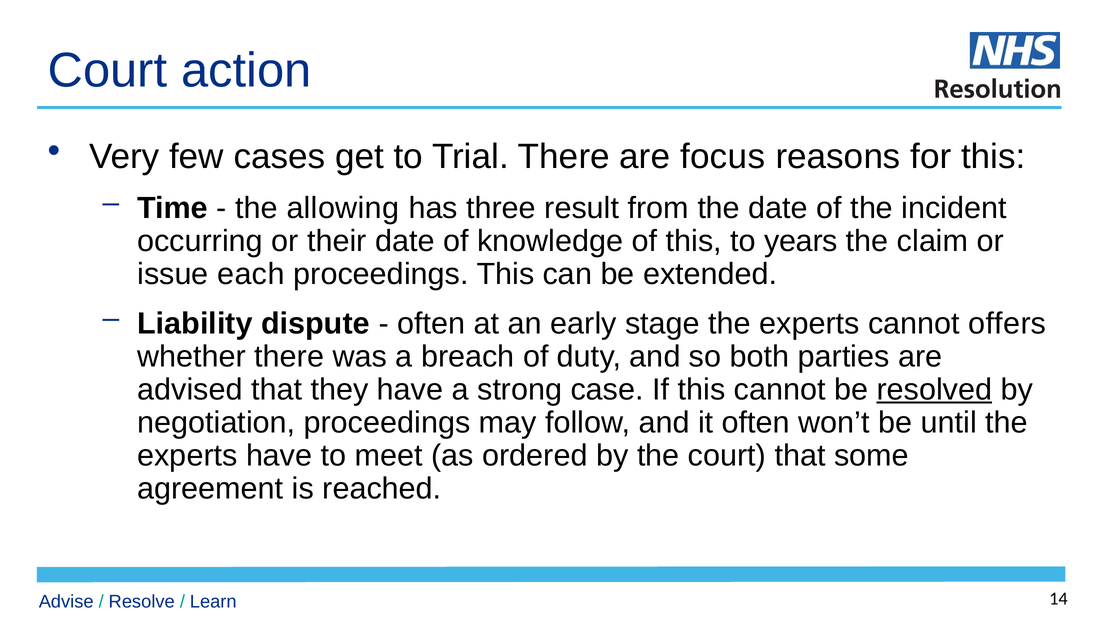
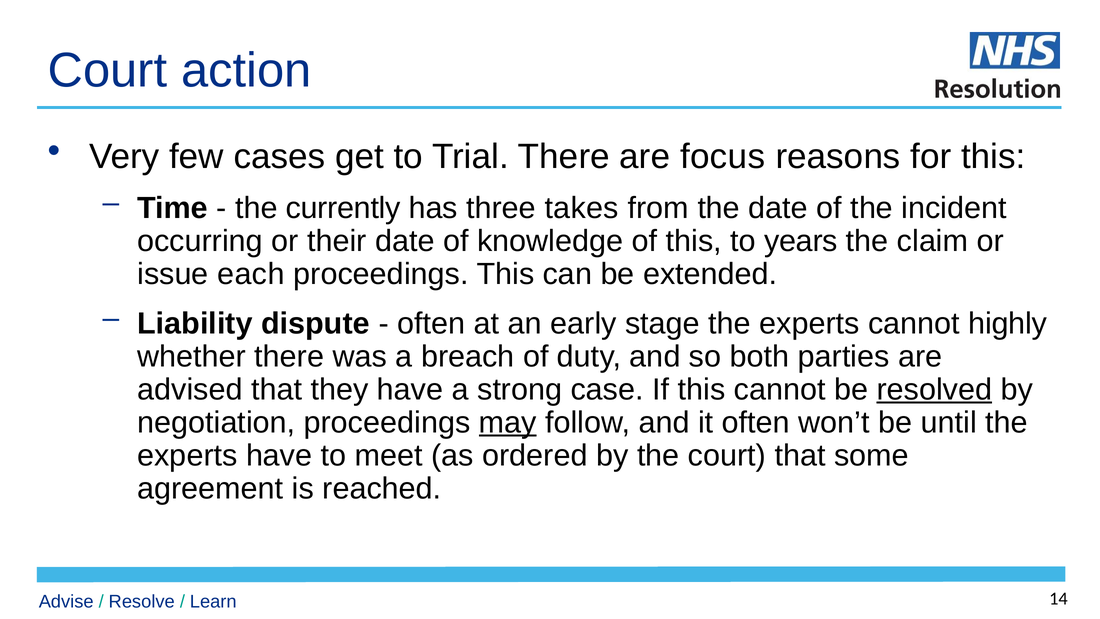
allowing: allowing -> currently
result: result -> takes
offers: offers -> highly
may underline: none -> present
